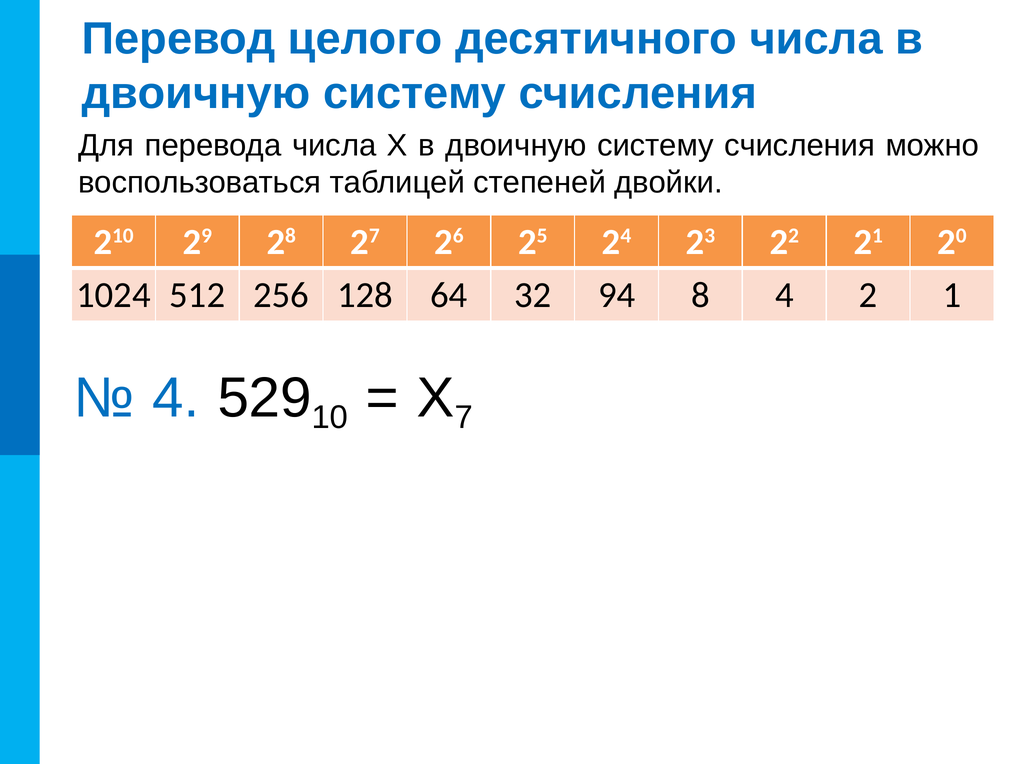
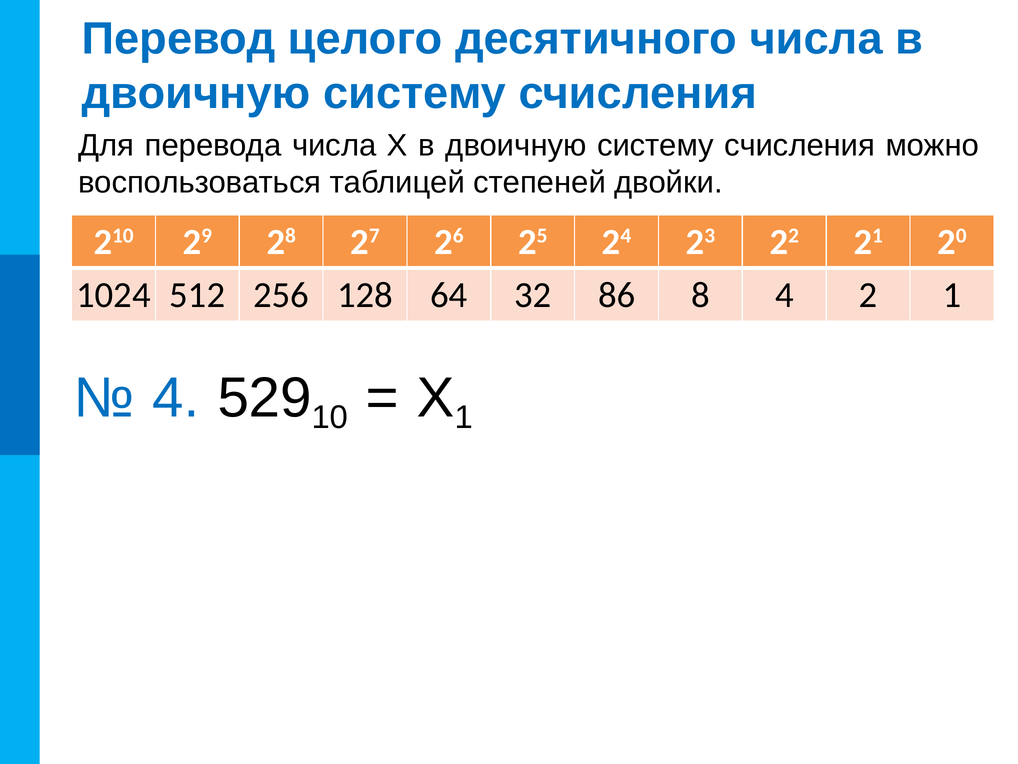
94: 94 -> 86
Х 7: 7 -> 1
